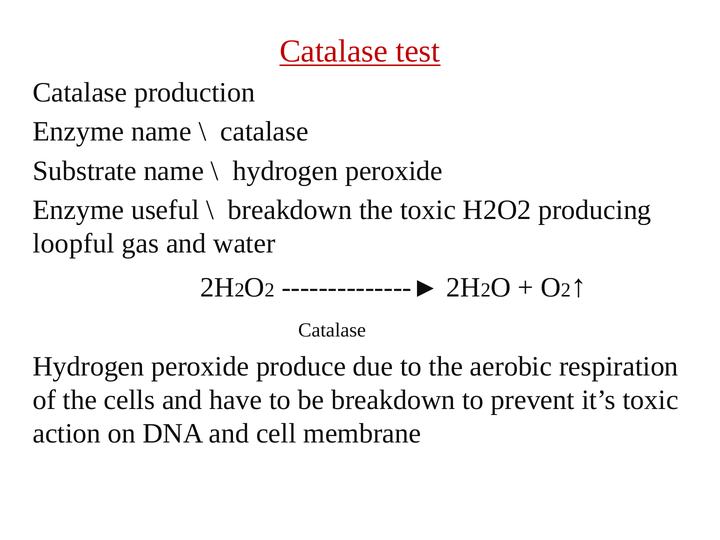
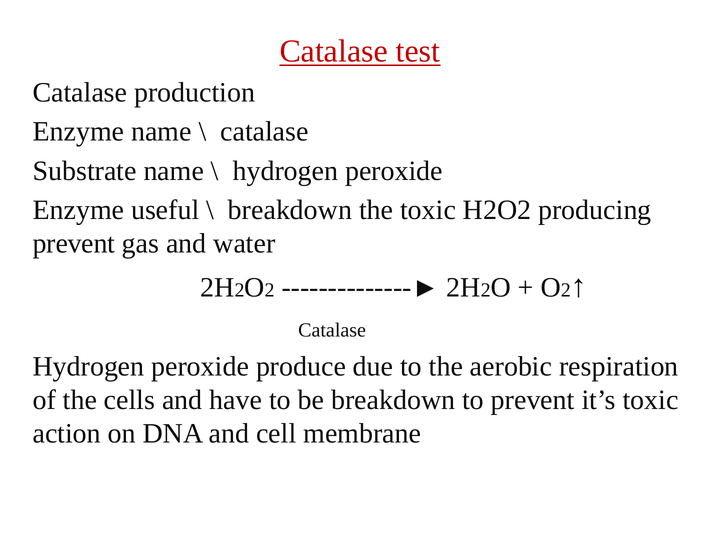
loopful at (74, 244): loopful -> prevent
